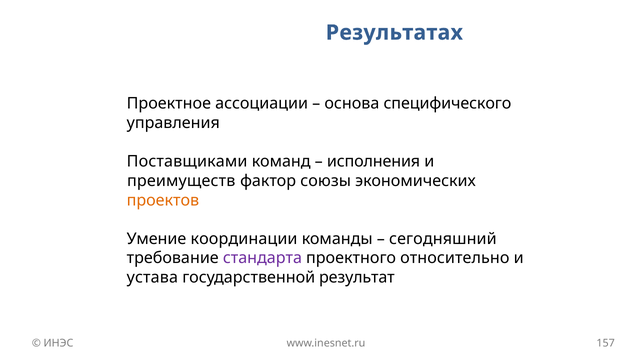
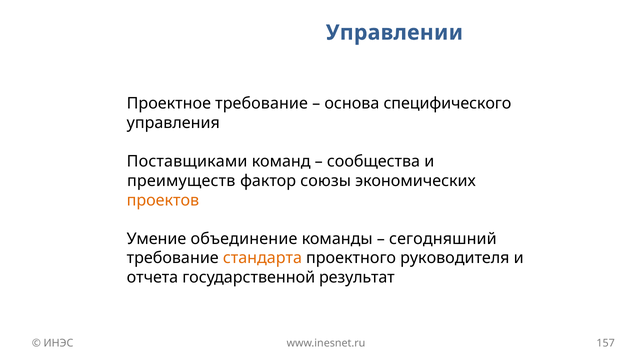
Результатах: Результатах -> Управлении
Проектное ассоциации: ассоциации -> требование
исполнения: исполнения -> сообщества
координации: координации -> объединение
стандарта colour: purple -> orange
относительно: относительно -> руководителя
устава: устава -> отчета
